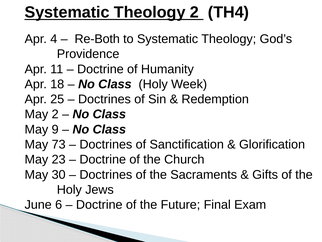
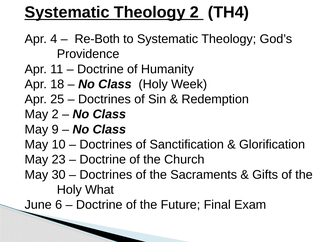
73: 73 -> 10
Jews: Jews -> What
